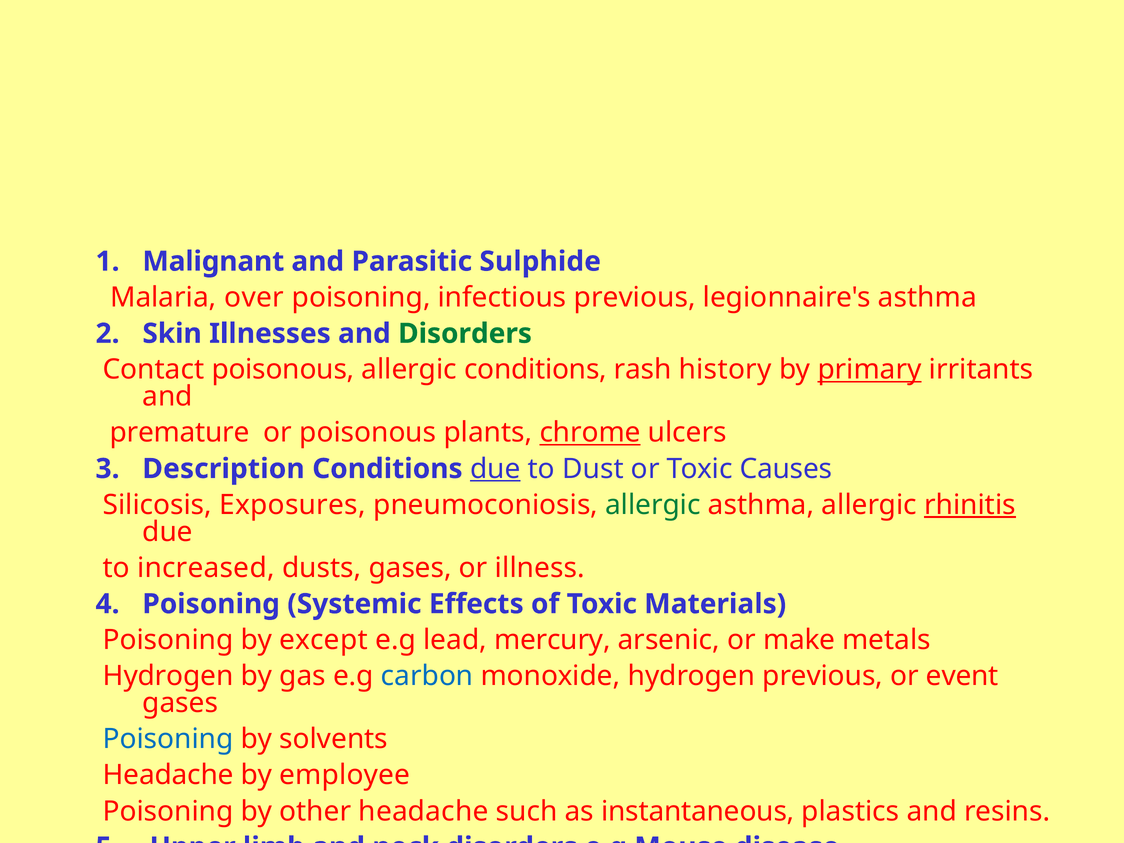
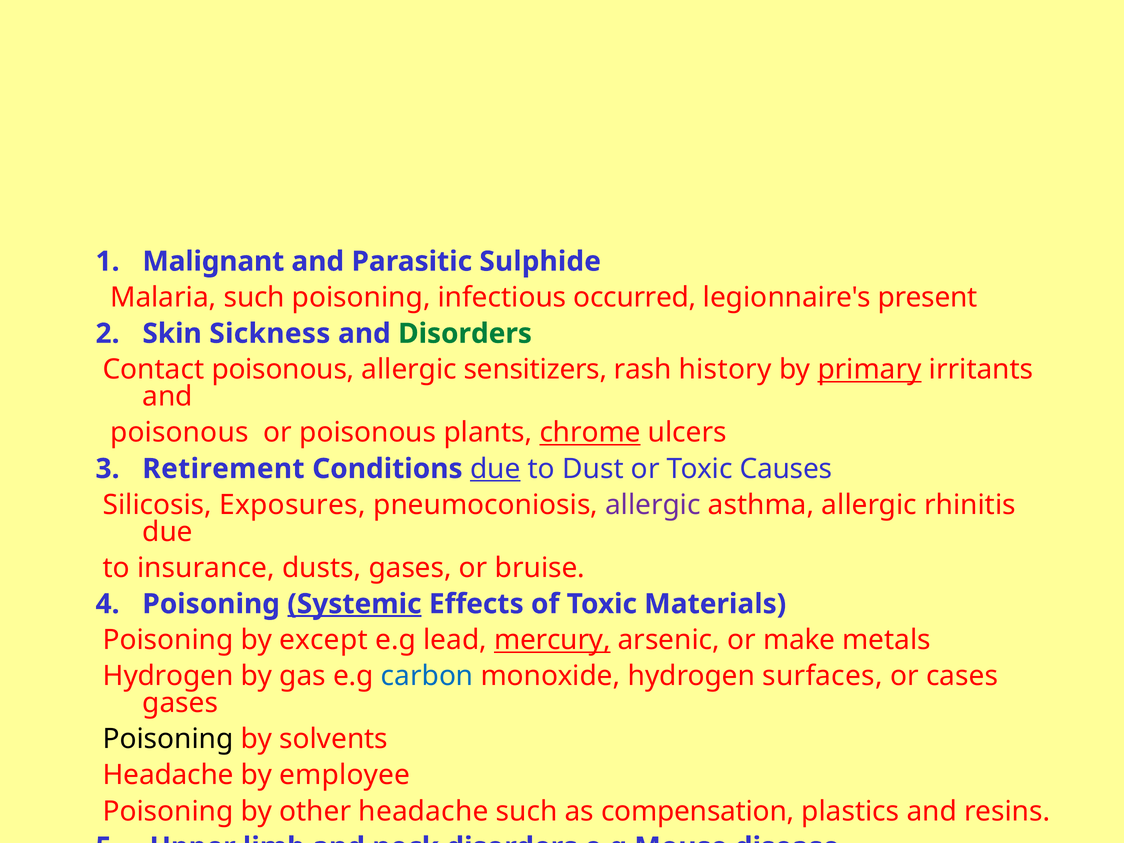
Malaria over: over -> such
infectious previous: previous -> occurred
legionnaire's asthma: asthma -> present
Illnesses: Illnesses -> Sickness
allergic conditions: conditions -> sensitizers
premature at (180, 433): premature -> poisonous
Description: Description -> Retirement
allergic at (653, 505) colour: green -> purple
rhinitis underline: present -> none
increased: increased -> insurance
illness: illness -> bruise
Systemic underline: none -> present
mercury underline: none -> present
hydrogen previous: previous -> surfaces
event: event -> cases
Poisoning at (168, 739) colour: blue -> black
instantaneous: instantaneous -> compensation
